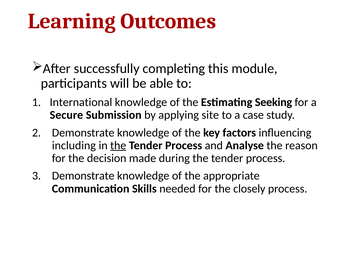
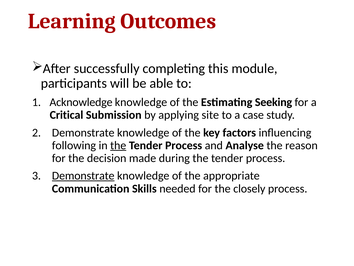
International: International -> Acknowledge
Secure: Secure -> Critical
including: including -> following
Demonstrate at (83, 176) underline: none -> present
